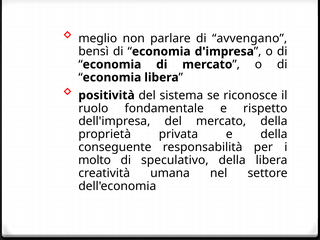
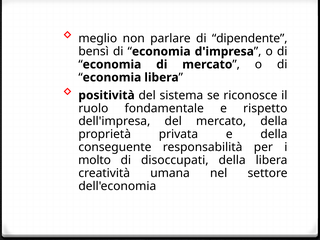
avvengano: avvengano -> dipendente
speculativo: speculativo -> disoccupati
